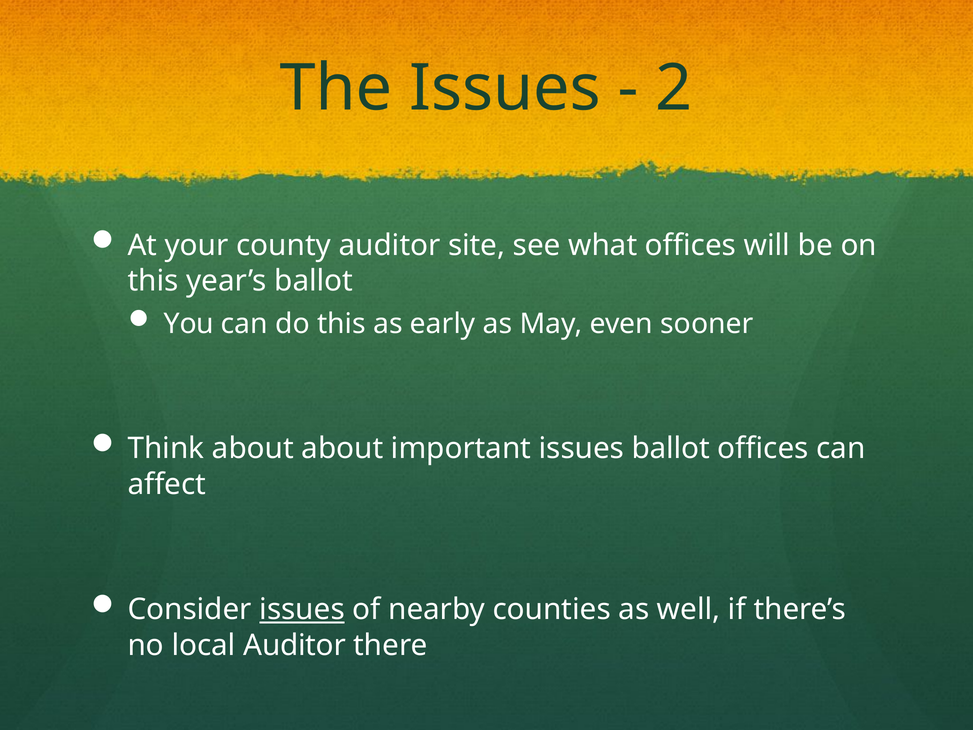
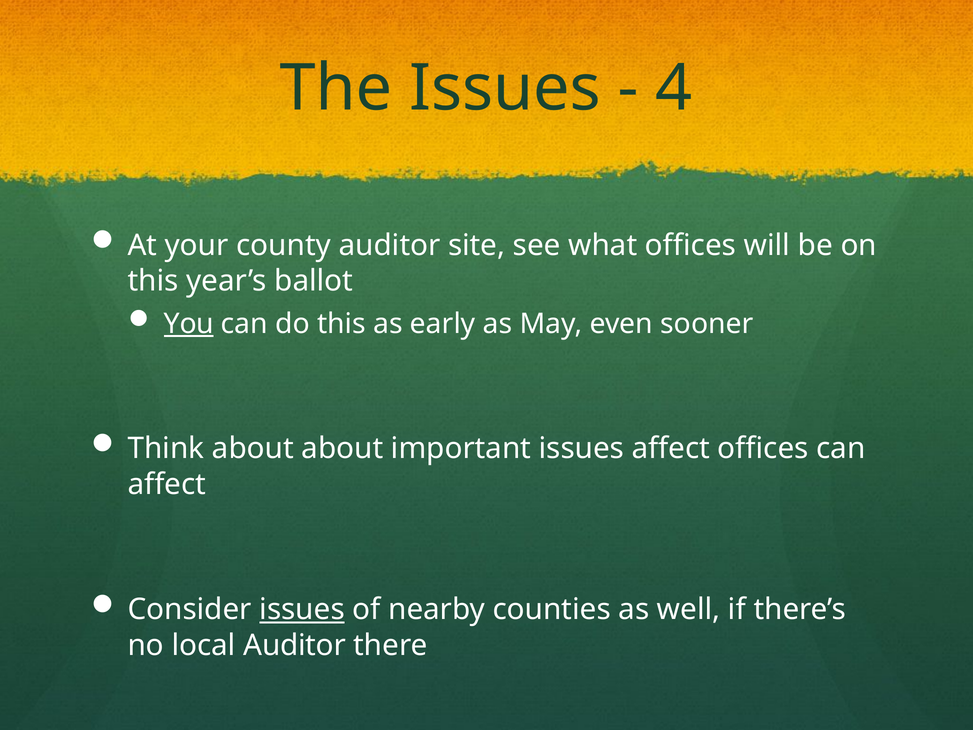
2: 2 -> 4
You underline: none -> present
issues ballot: ballot -> affect
